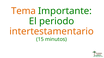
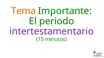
intertestamentario colour: orange -> purple
